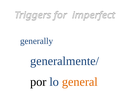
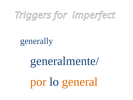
por colour: black -> orange
